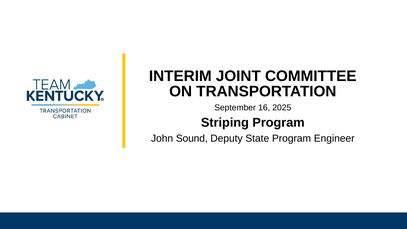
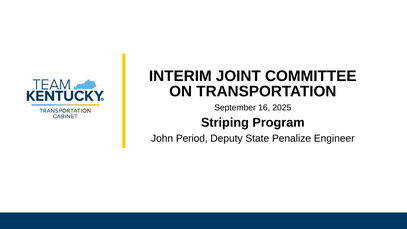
Sound: Sound -> Period
State Program: Program -> Penalize
